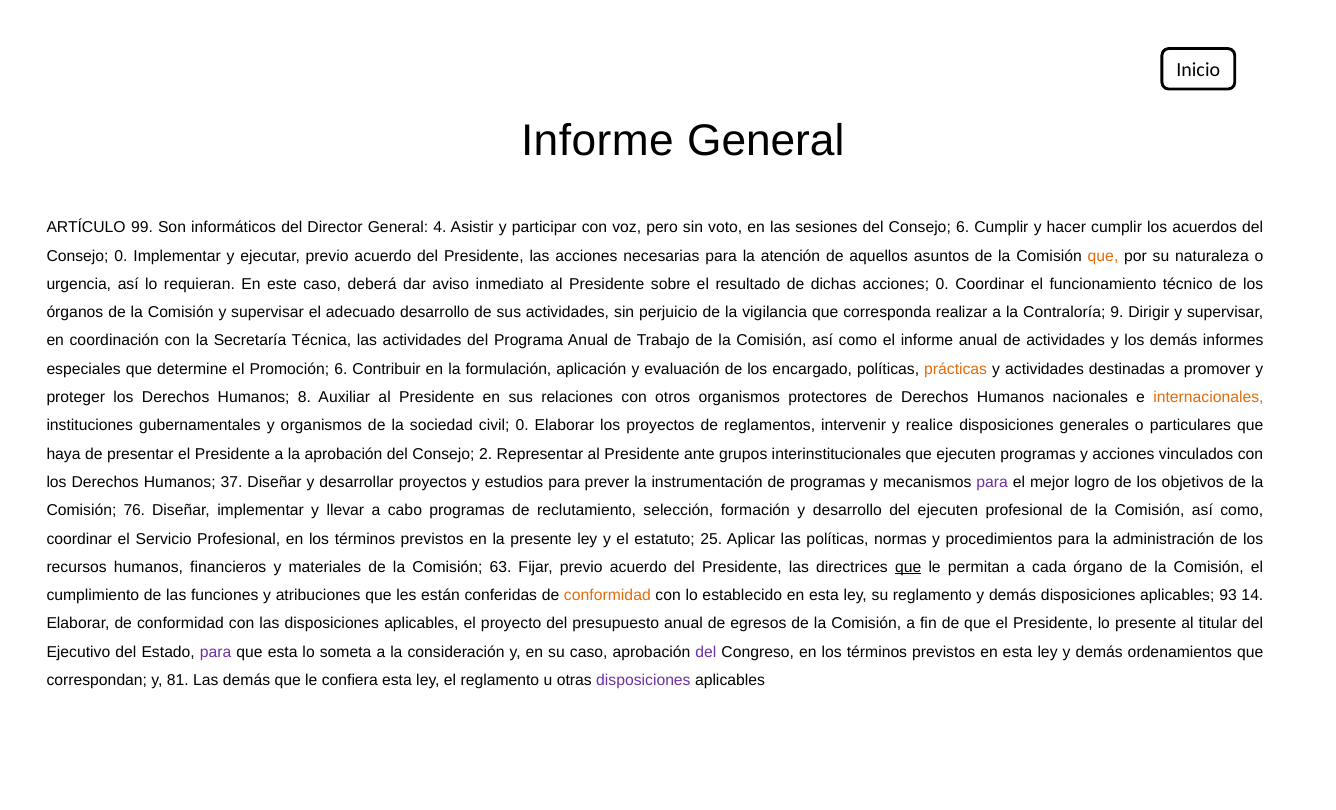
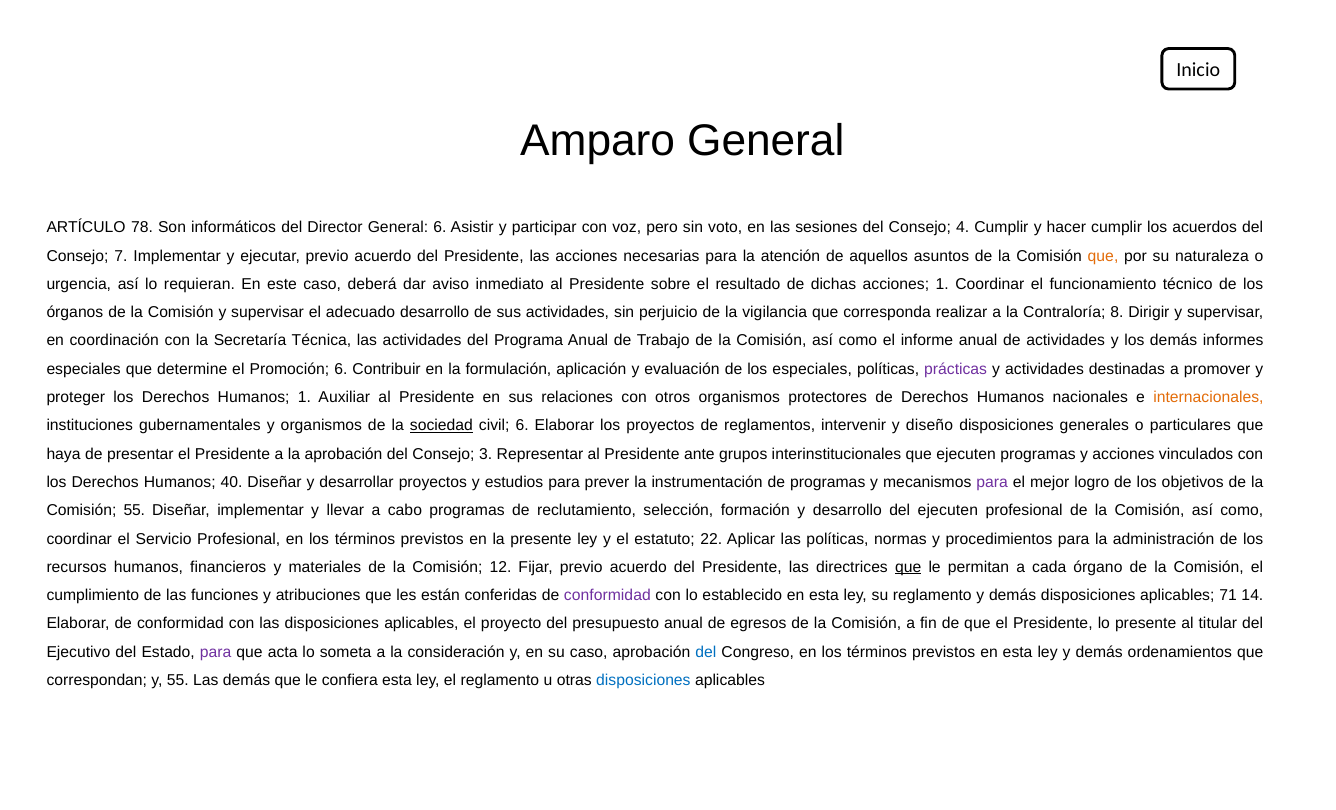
Informe at (597, 141): Informe -> Amparo
99: 99 -> 78
General 4: 4 -> 6
Consejo 6: 6 -> 4
Consejo 0: 0 -> 7
acciones 0: 0 -> 1
9: 9 -> 8
los encargado: encargado -> especiales
prácticas colour: orange -> purple
Humanos 8: 8 -> 1
sociedad underline: none -> present
civil 0: 0 -> 6
realice: realice -> diseño
2: 2 -> 3
37: 37 -> 40
Comisión 76: 76 -> 55
25: 25 -> 22
63: 63 -> 12
conformidad at (607, 595) colour: orange -> purple
93: 93 -> 71
que esta: esta -> acta
del at (706, 652) colour: purple -> blue
y 81: 81 -> 55
disposiciones at (643, 680) colour: purple -> blue
